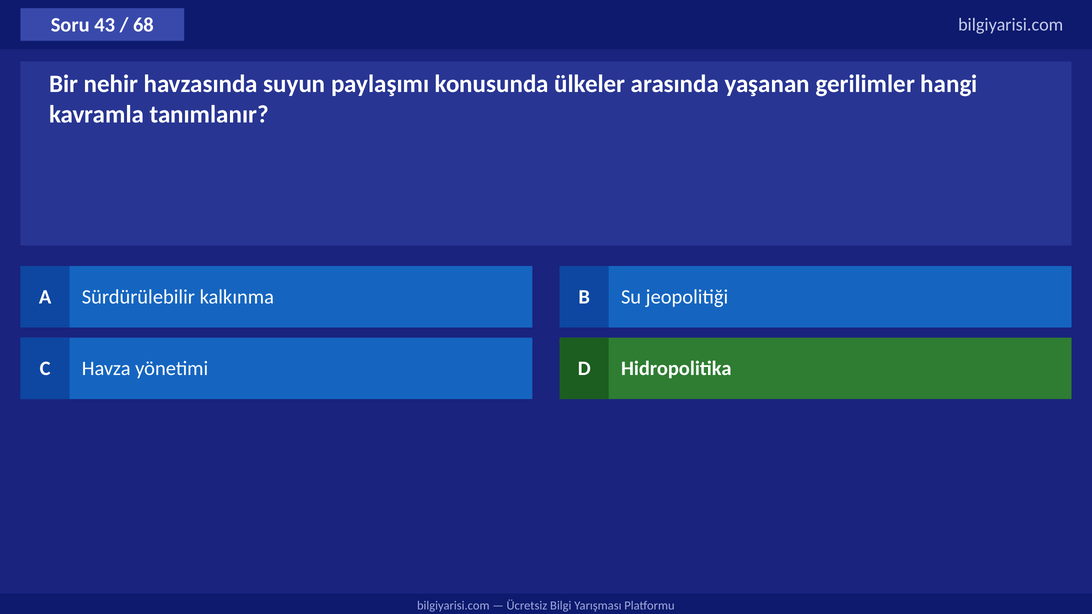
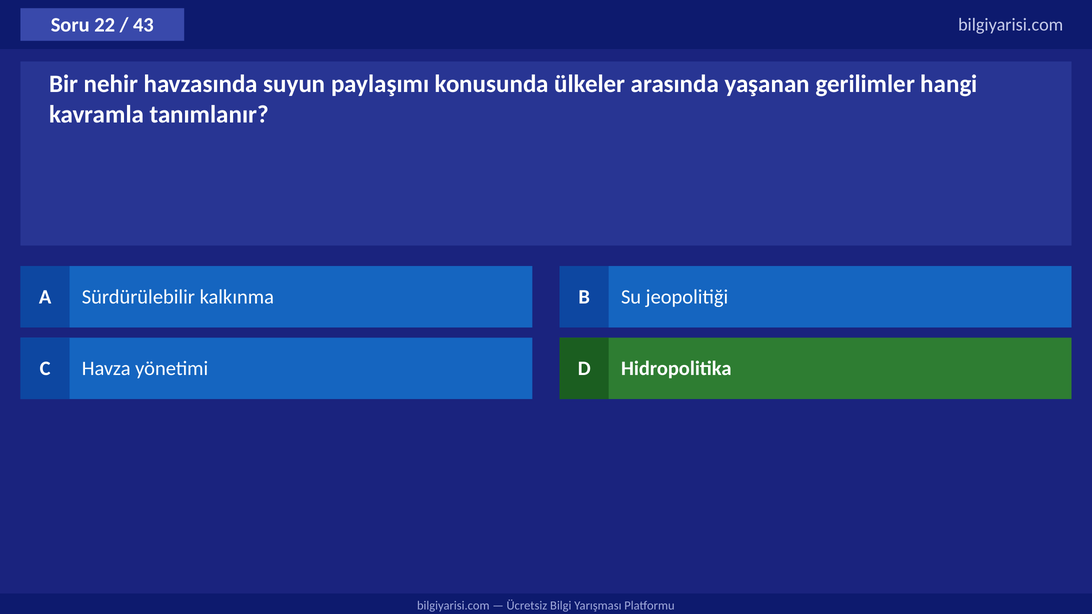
43: 43 -> 22
68: 68 -> 43
